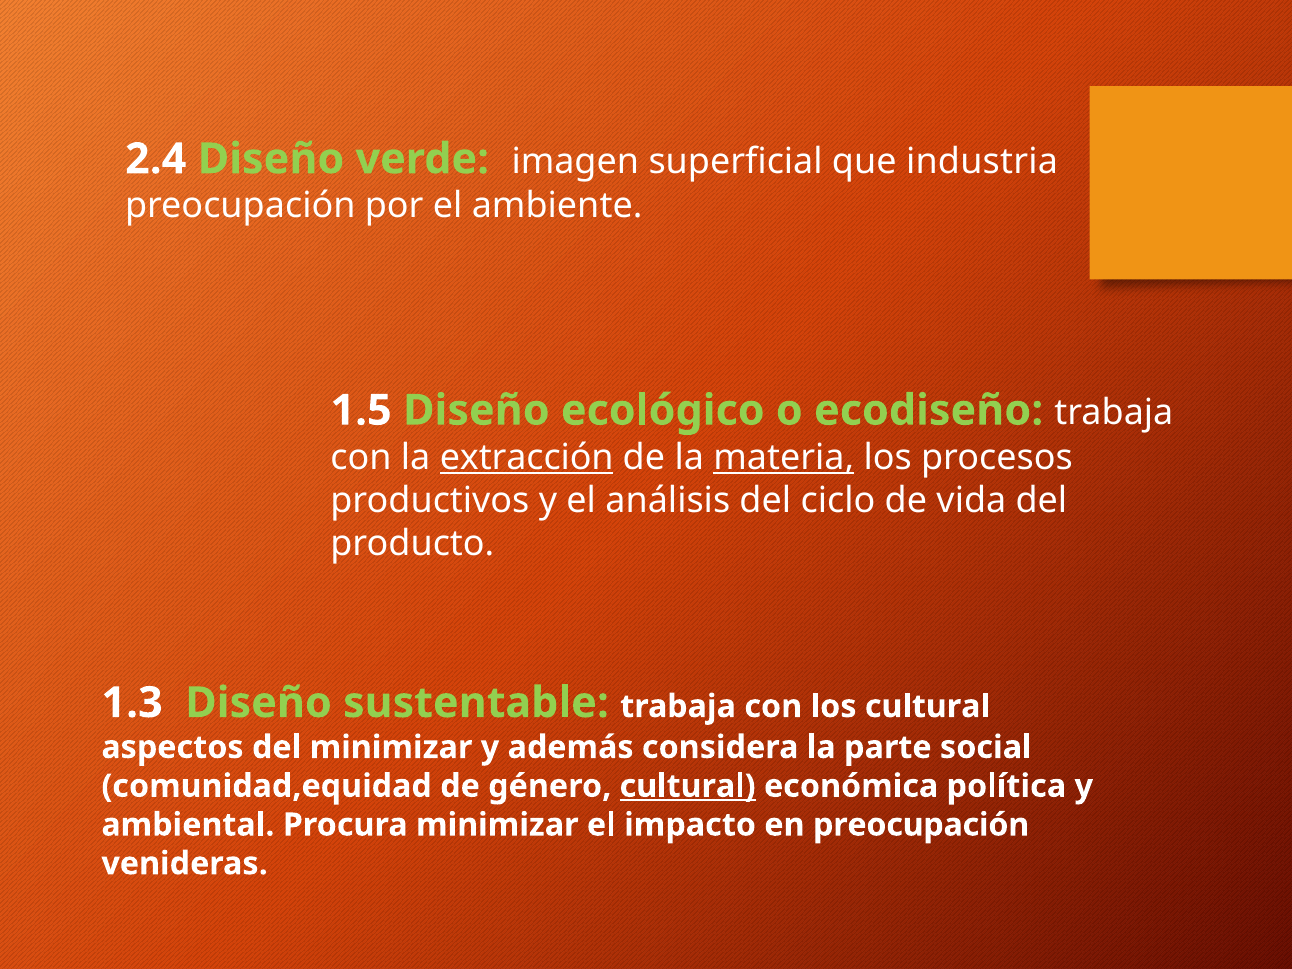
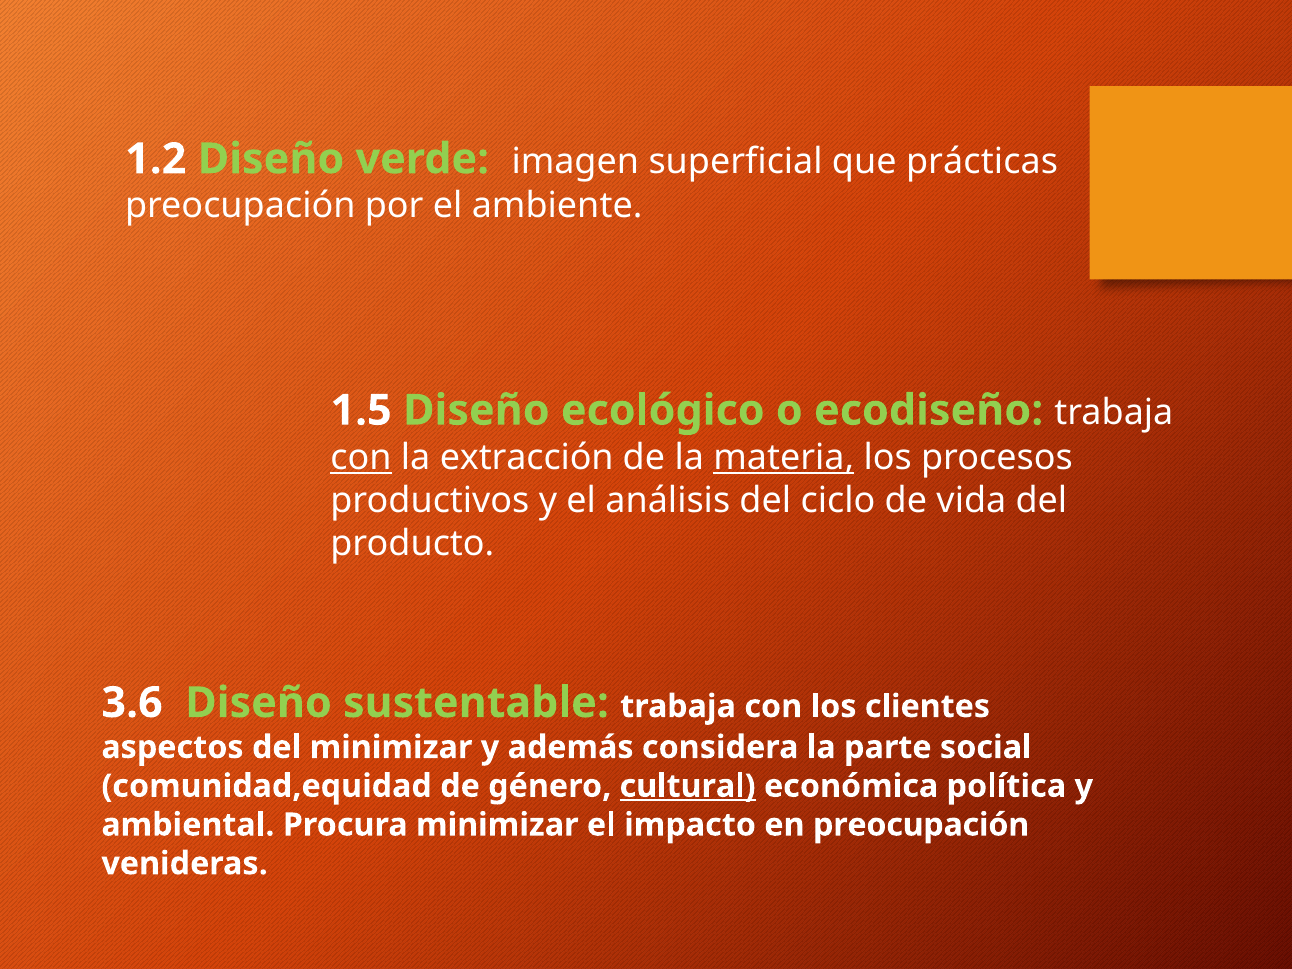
2.4: 2.4 -> 1.2
industria: industria -> prácticas
con at (361, 457) underline: none -> present
extracción underline: present -> none
1.3: 1.3 -> 3.6
los cultural: cultural -> clientes
